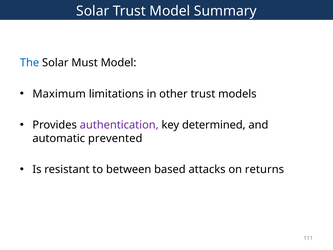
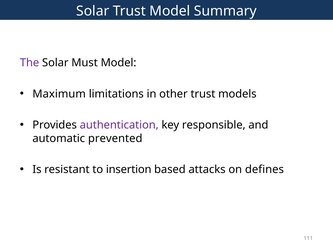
The colour: blue -> purple
determined: determined -> responsible
between: between -> insertion
returns: returns -> defines
